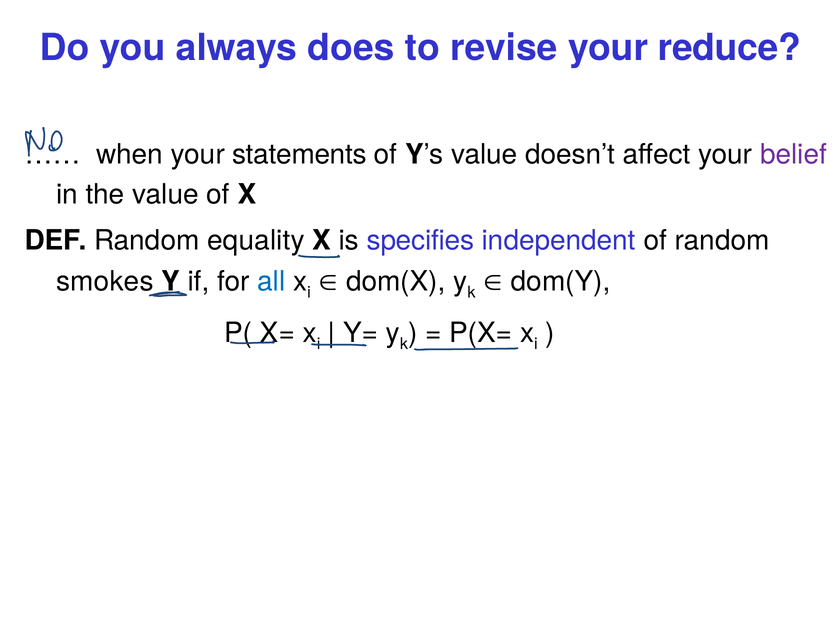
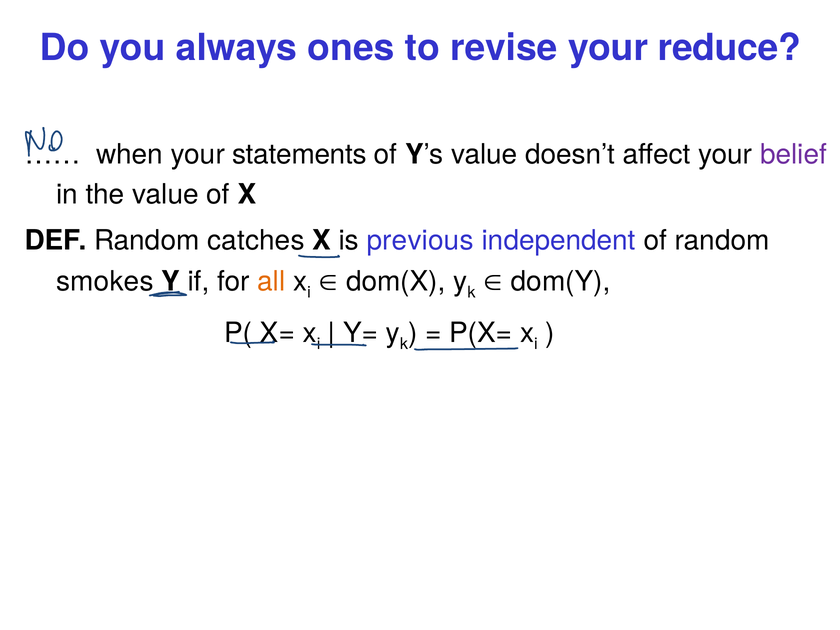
does: does -> ones
equality: equality -> catches
specifies: specifies -> previous
all colour: blue -> orange
